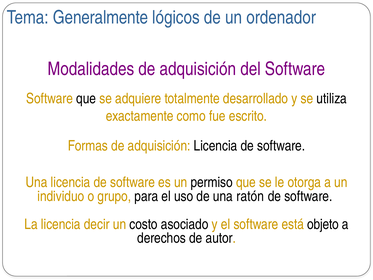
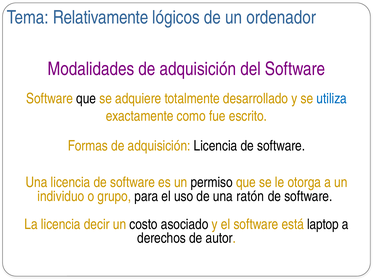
Generalmente: Generalmente -> Relativamente
utiliza colour: black -> blue
objeto: objeto -> laptop
